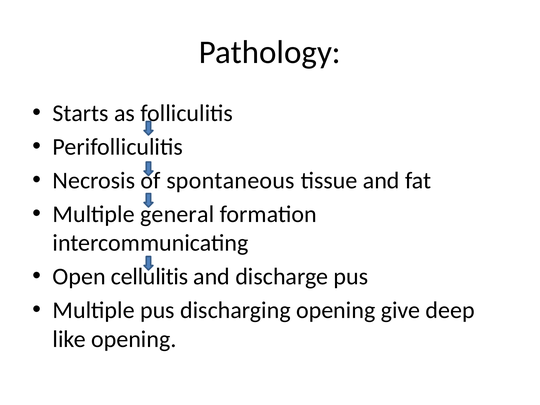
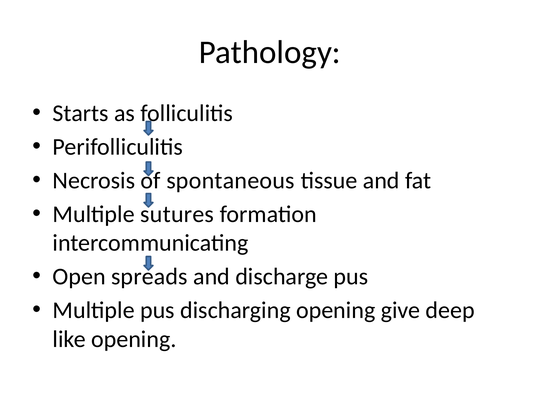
general: general -> sutures
cellulitis: cellulitis -> spreads
